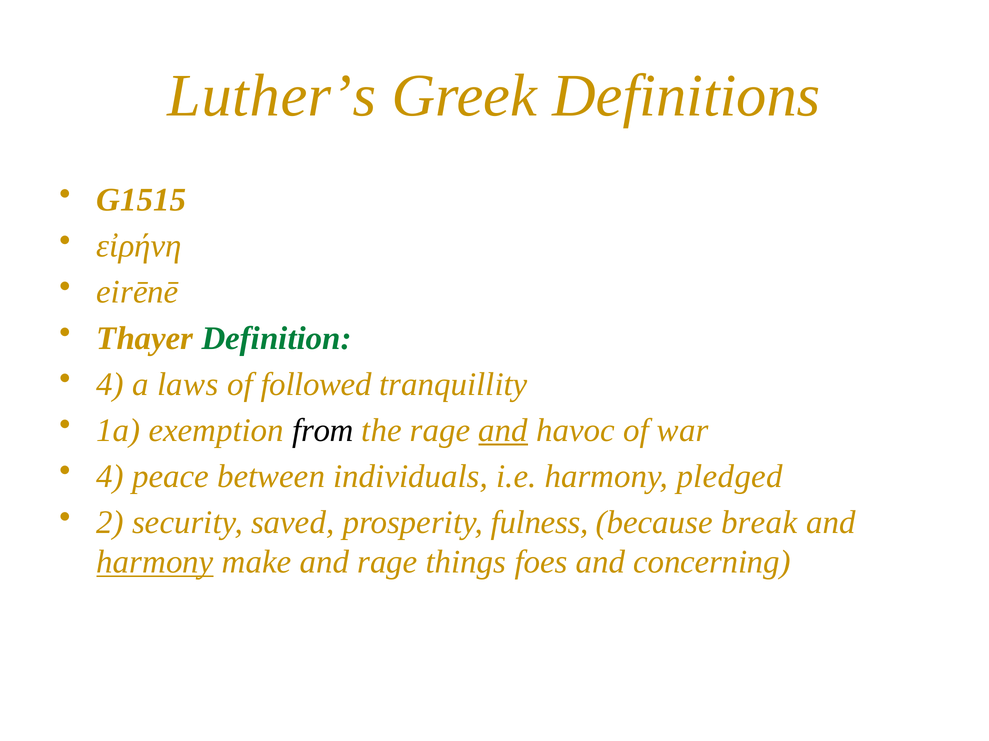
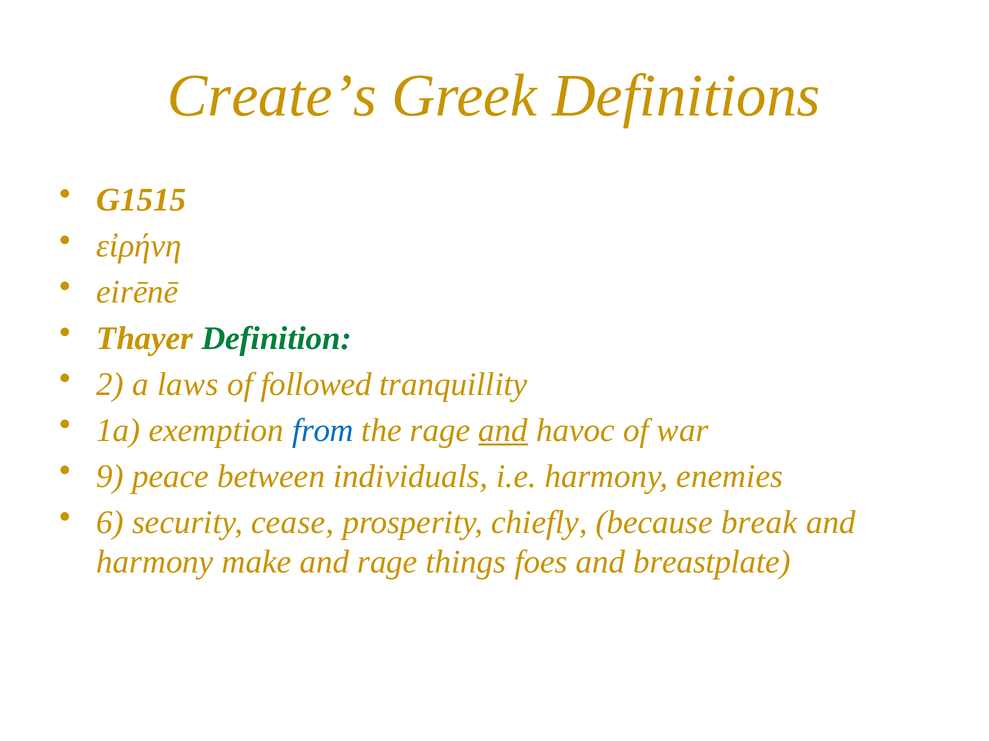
Luther’s: Luther’s -> Create’s
4 at (110, 385): 4 -> 2
from colour: black -> blue
4 at (110, 477): 4 -> 9
pledged: pledged -> enemies
2: 2 -> 6
saved: saved -> cease
fulness: fulness -> chiefly
harmony at (155, 563) underline: present -> none
concerning: concerning -> breastplate
